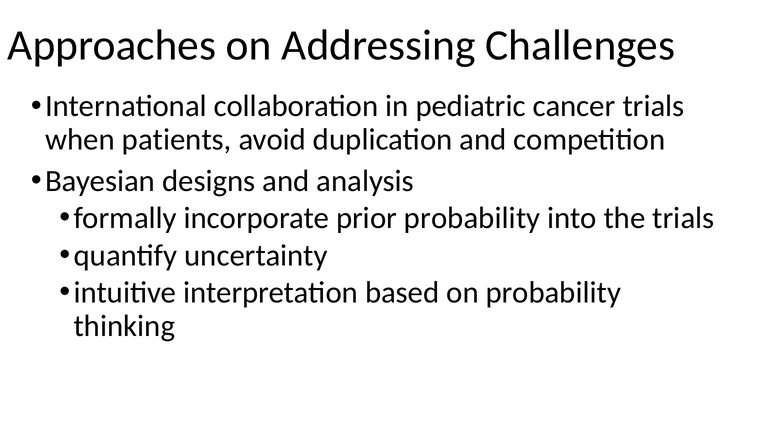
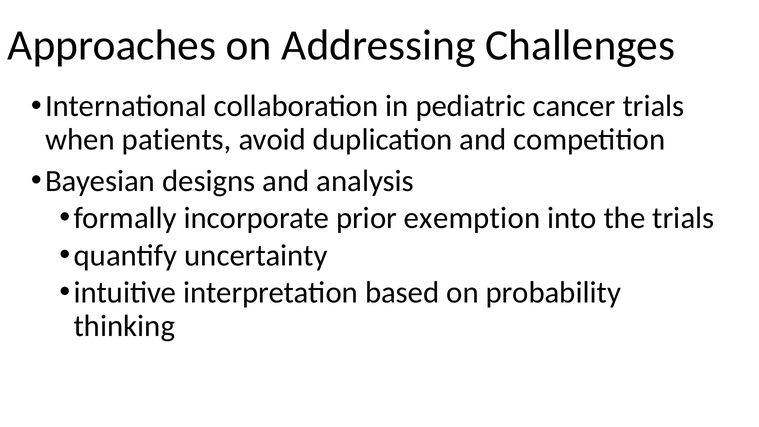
prior probability: probability -> exemption
